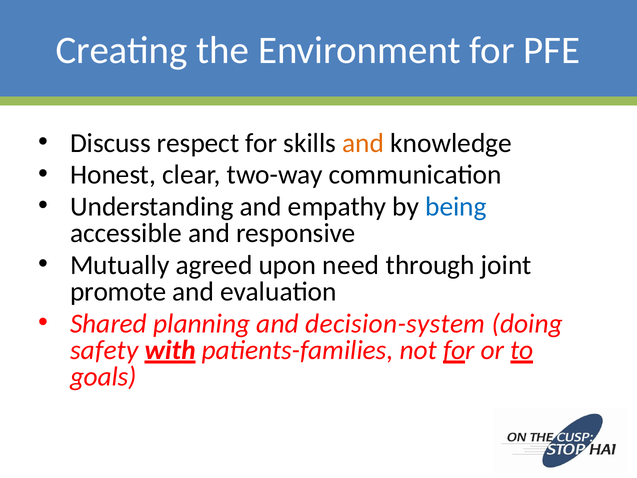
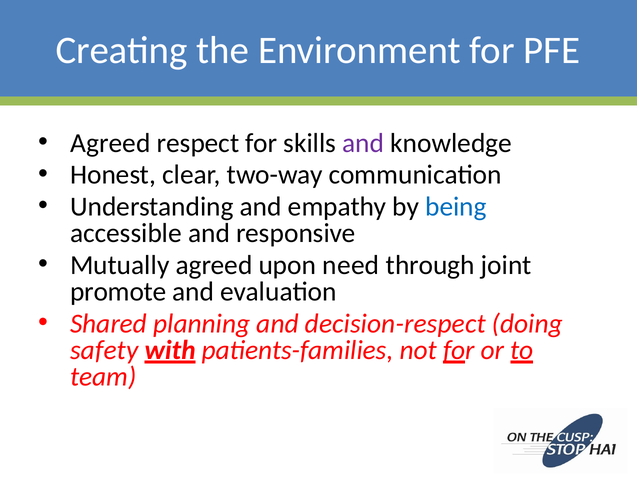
Discuss at (110, 143): Discuss -> Agreed
and at (363, 143) colour: orange -> purple
decision-system: decision-system -> decision-respect
goals: goals -> team
